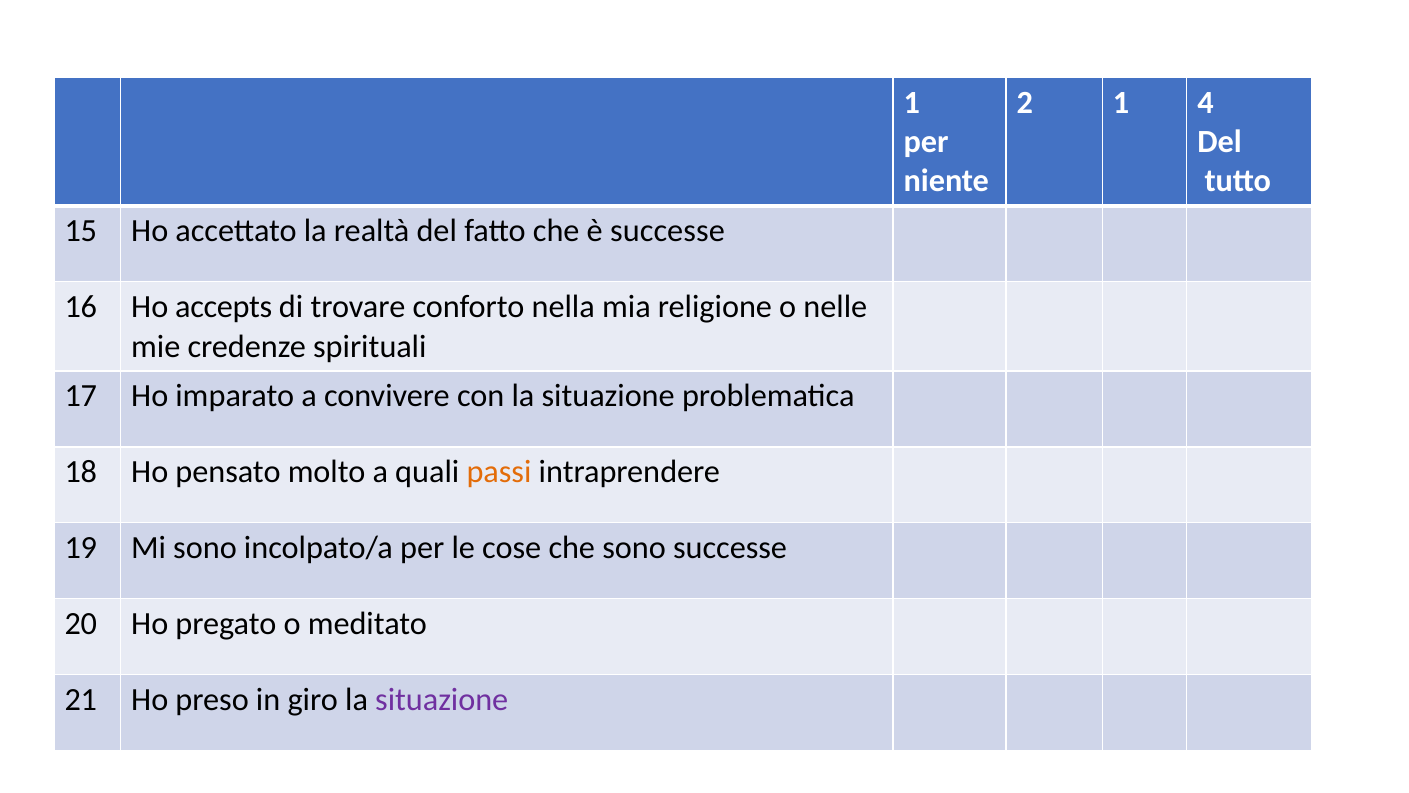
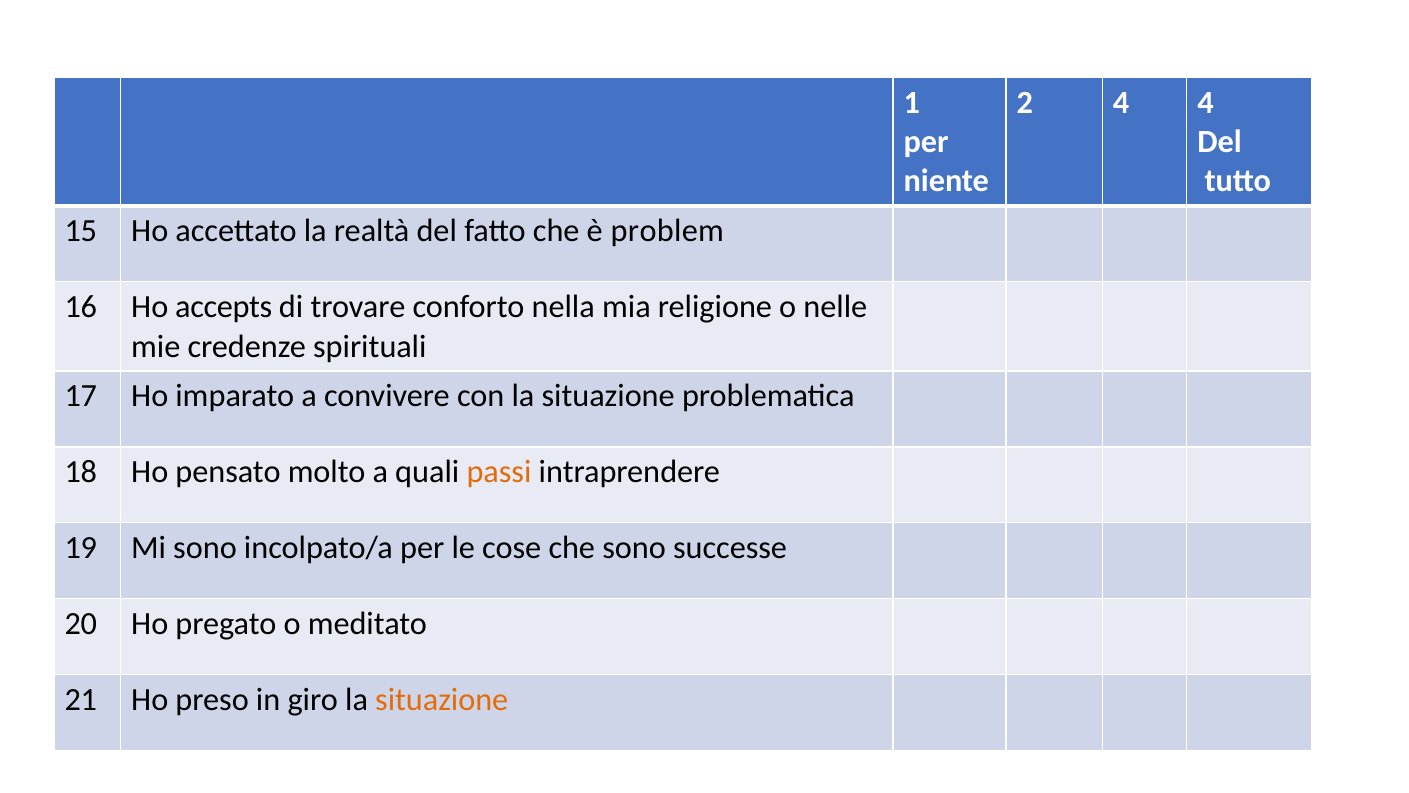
2 1: 1 -> 4
è successe: successe -> problem
situazione at (442, 700) colour: purple -> orange
